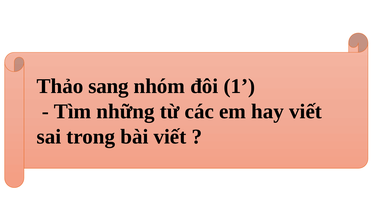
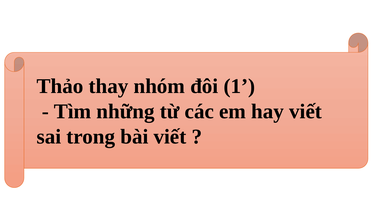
sang: sang -> thay
